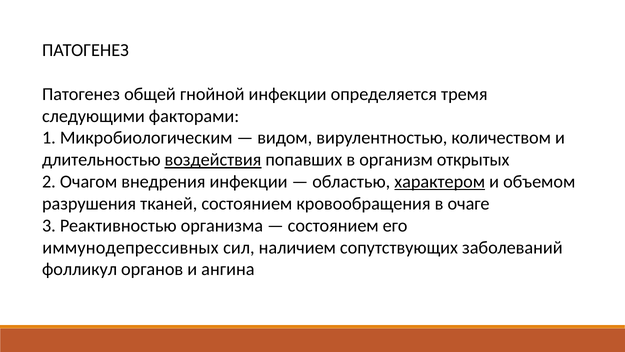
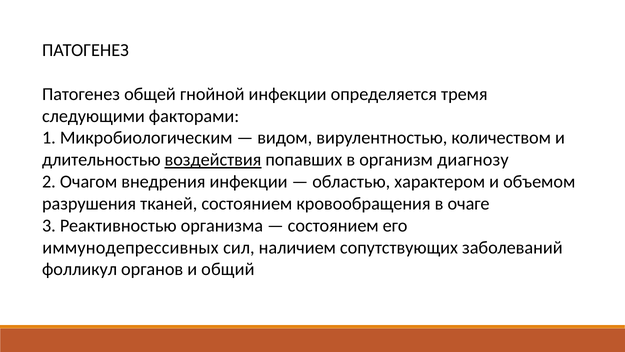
открытых: открытых -> диагнозу
характером underline: present -> none
ангина: ангина -> общий
